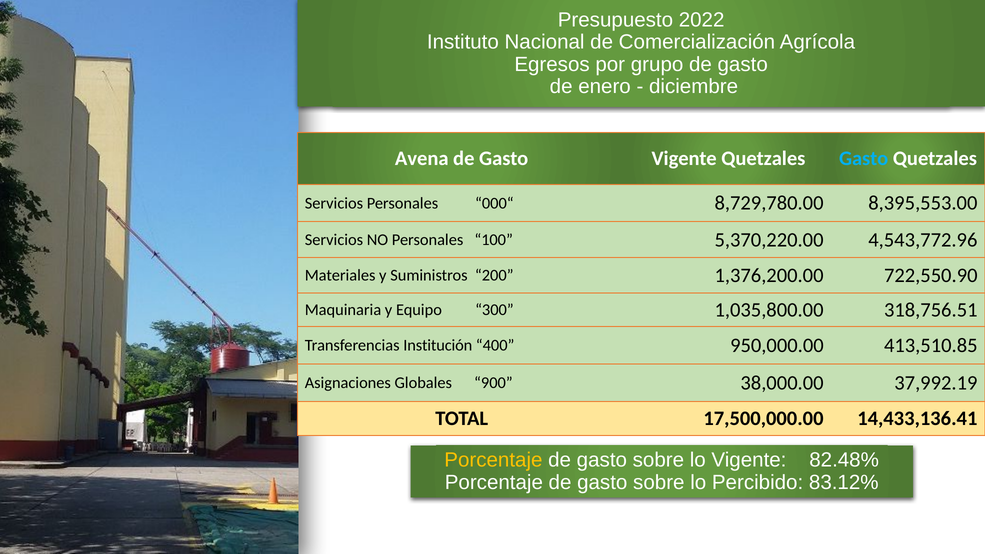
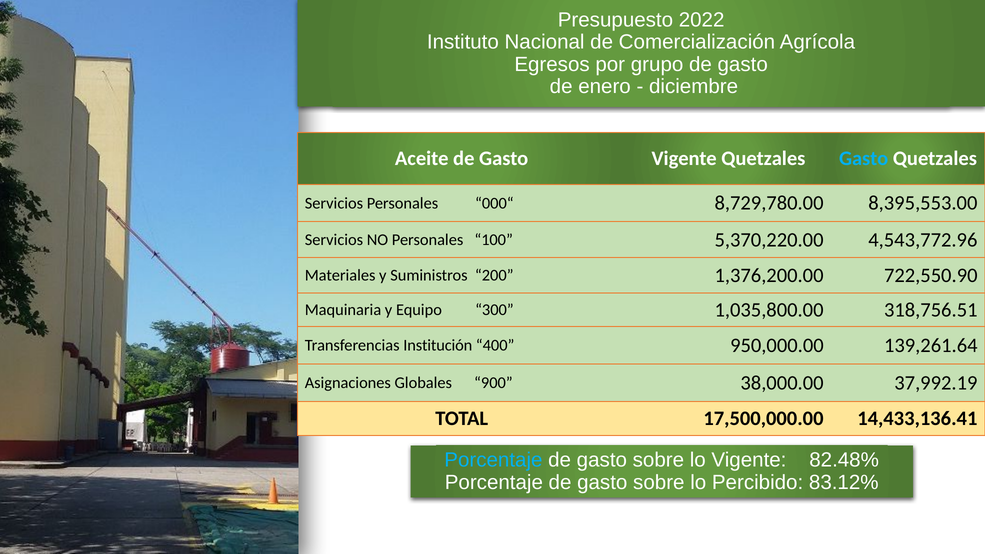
Avena: Avena -> Aceite
413,510.85: 413,510.85 -> 139,261.64
Porcentaje at (493, 460) colour: yellow -> light blue
